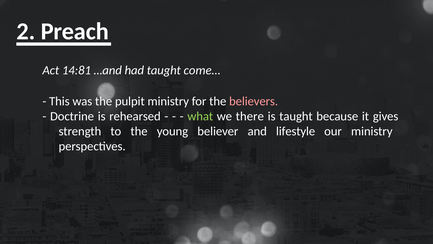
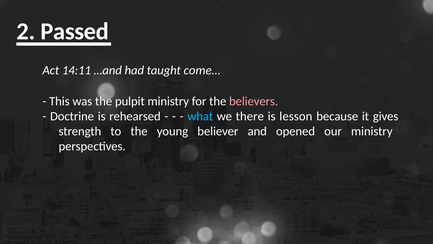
Preach: Preach -> Passed
14:81: 14:81 -> 14:11
what colour: light green -> light blue
is taught: taught -> lesson
lifestyle: lifestyle -> opened
